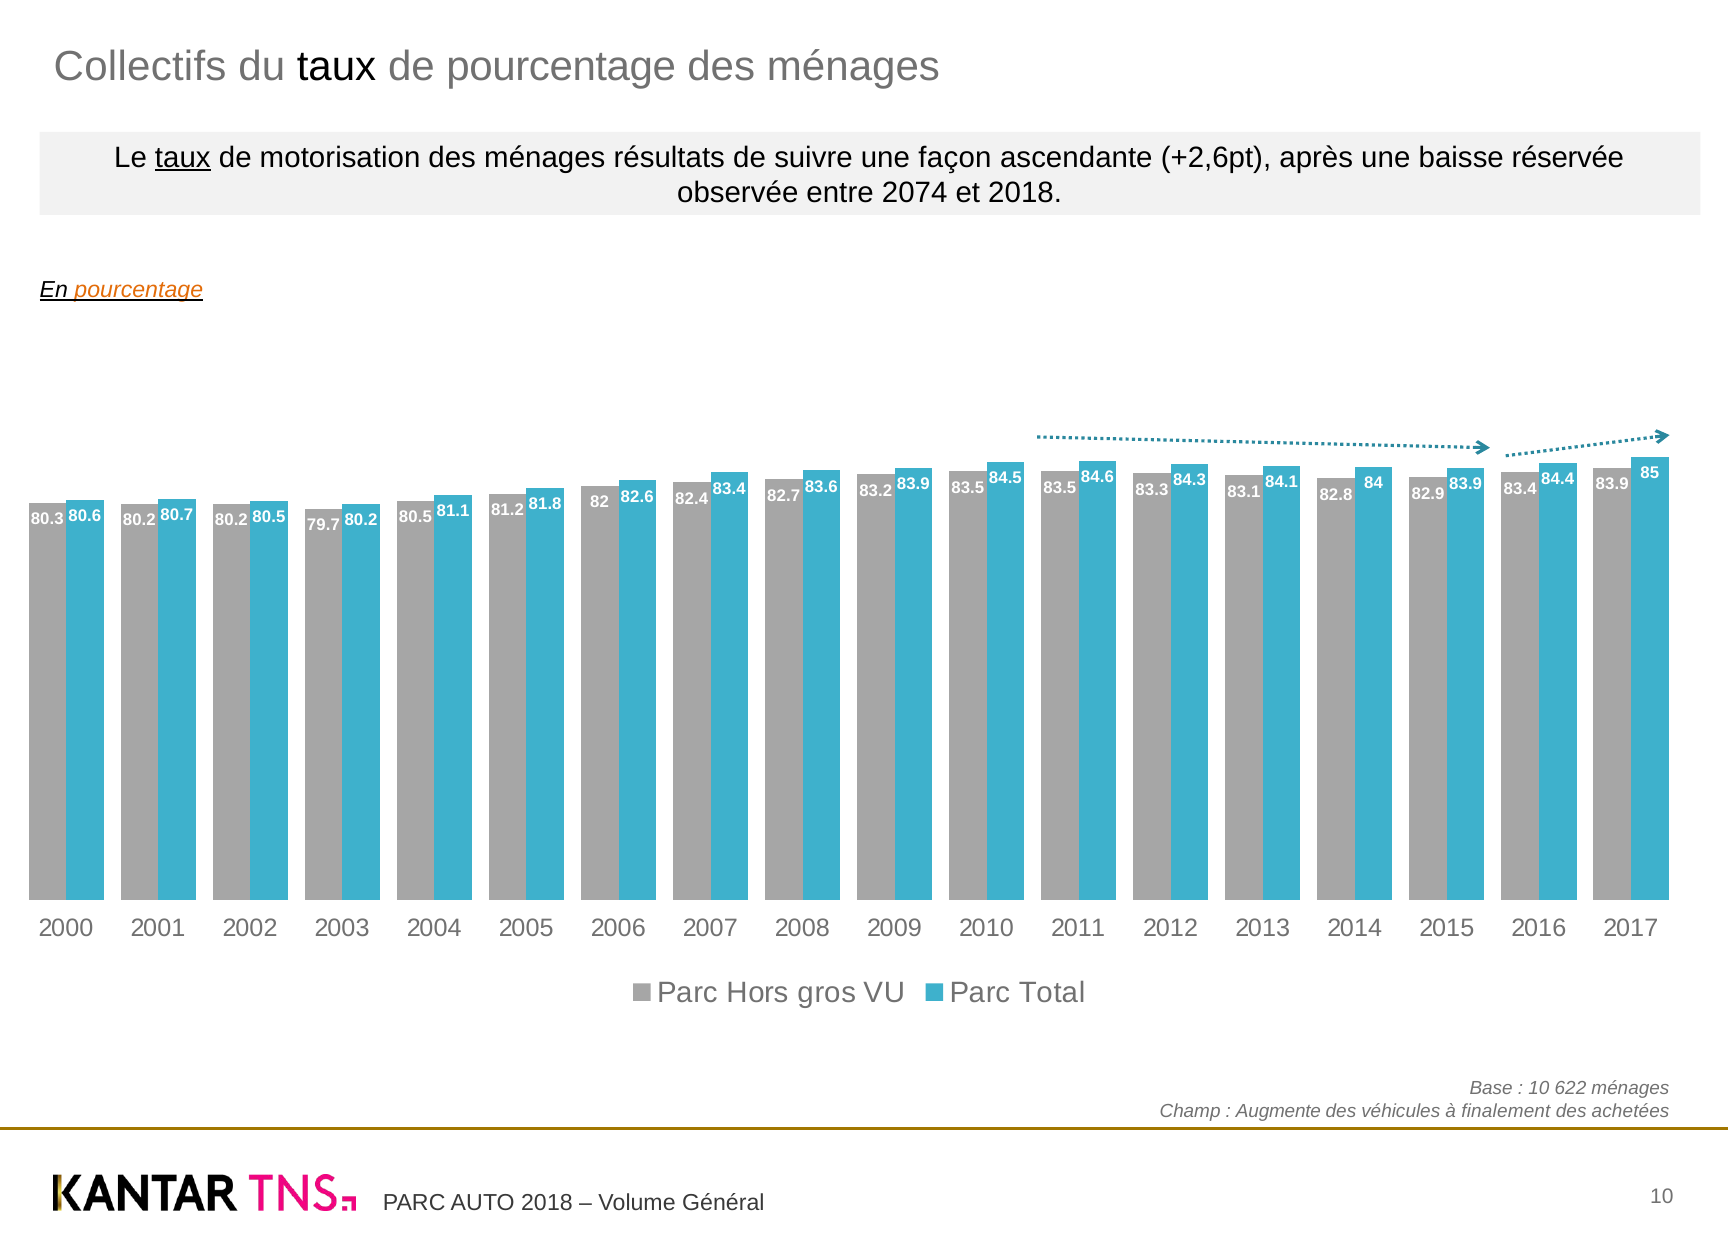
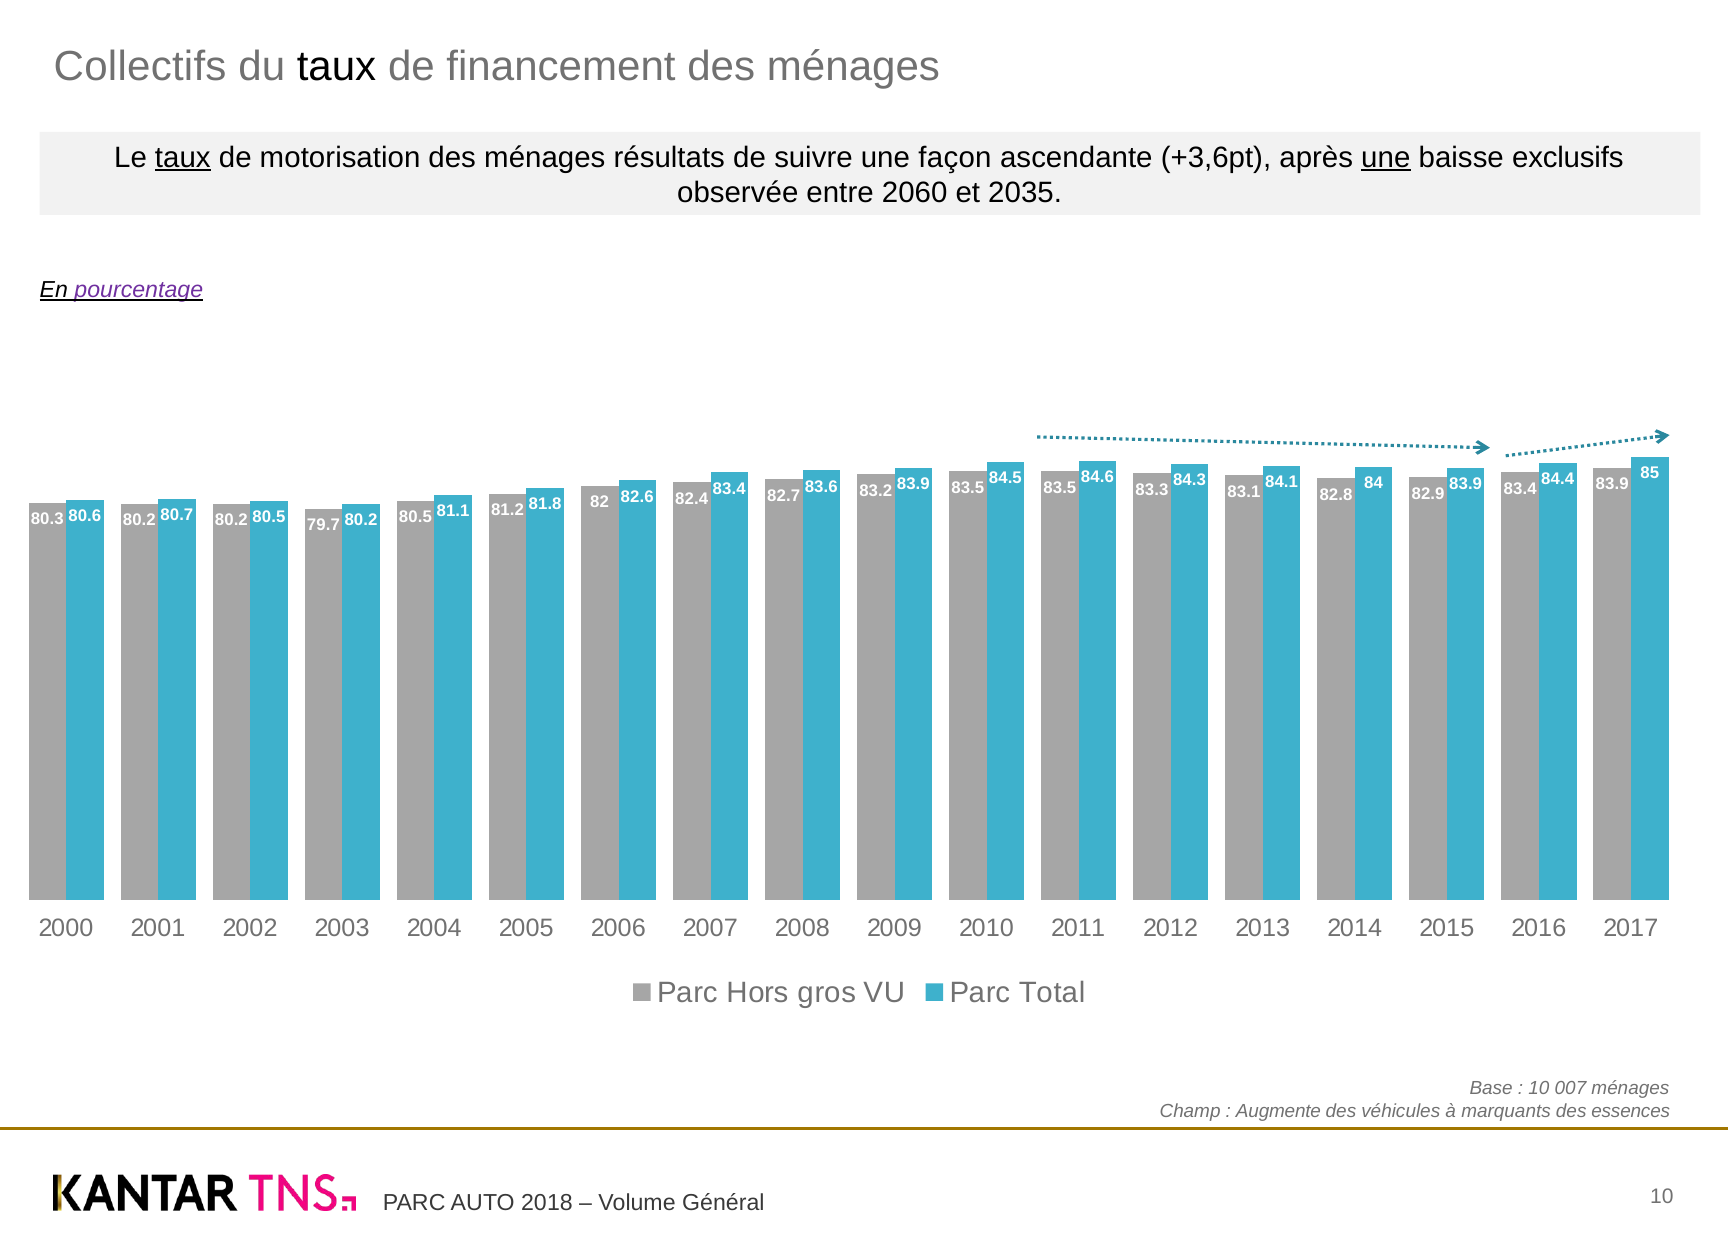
de pourcentage: pourcentage -> financement
+2,6pt: +2,6pt -> +3,6pt
une at (1386, 158) underline: none -> present
réservée: réservée -> exclusifs
2074: 2074 -> 2060
et 2018: 2018 -> 2035
pourcentage at (139, 290) colour: orange -> purple
622: 622 -> 007
finalement: finalement -> marquants
achetées: achetées -> essences
